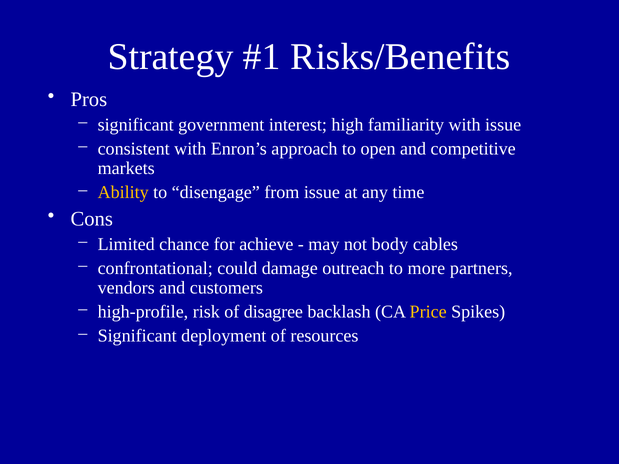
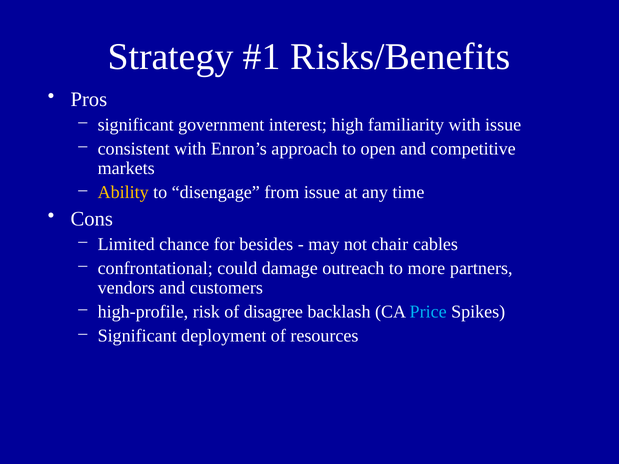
achieve: achieve -> besides
body: body -> chair
Price colour: yellow -> light blue
